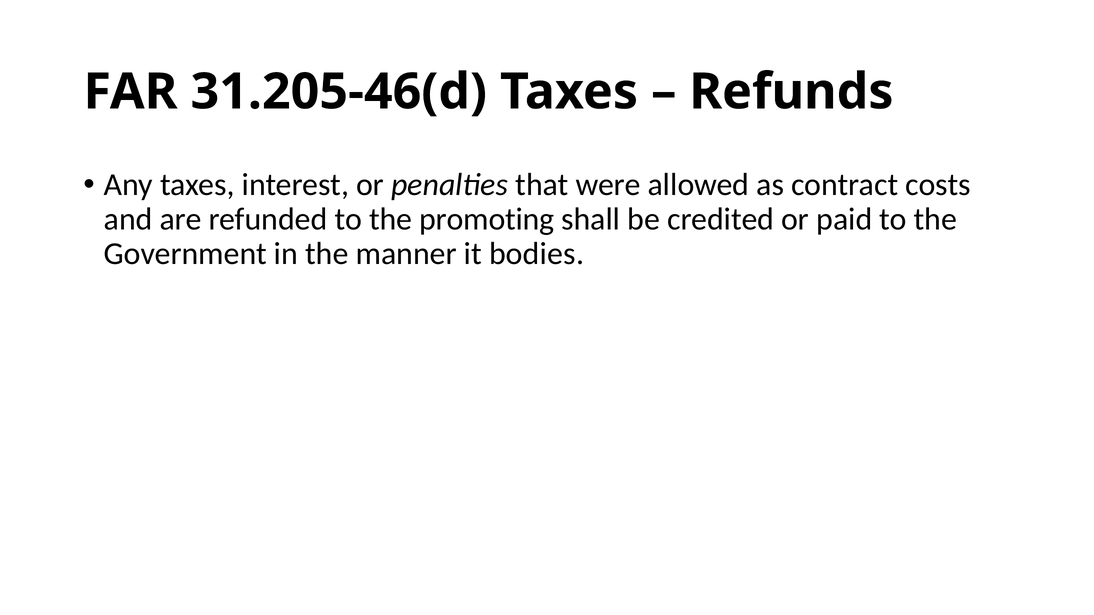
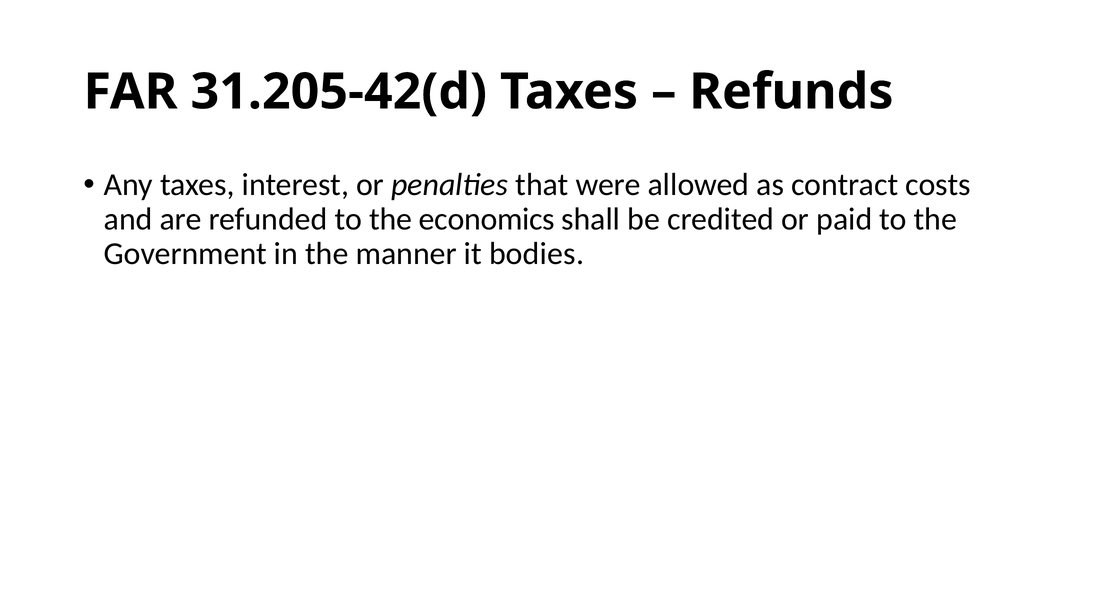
31.205-46(d: 31.205-46(d -> 31.205-42(d
promoting: promoting -> economics
